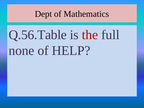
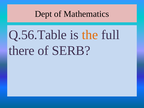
the colour: red -> orange
none: none -> there
HELP: HELP -> SERB
